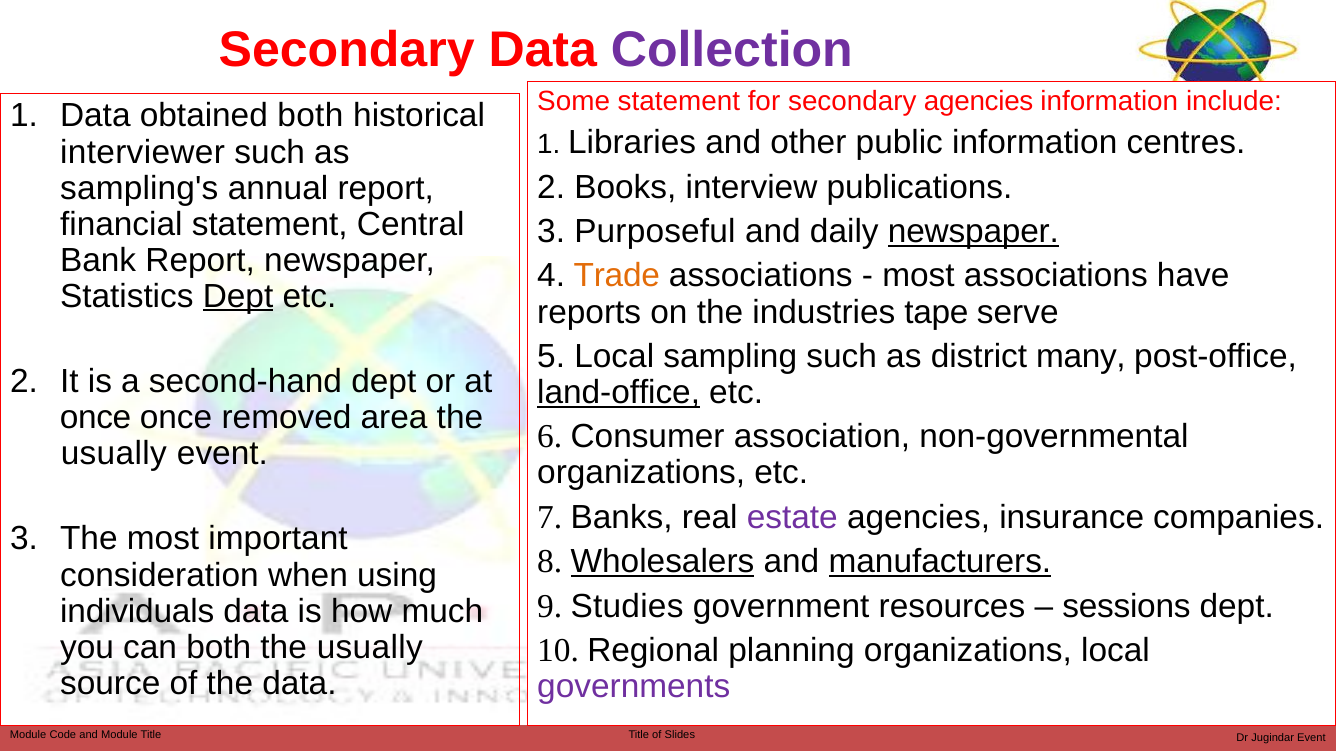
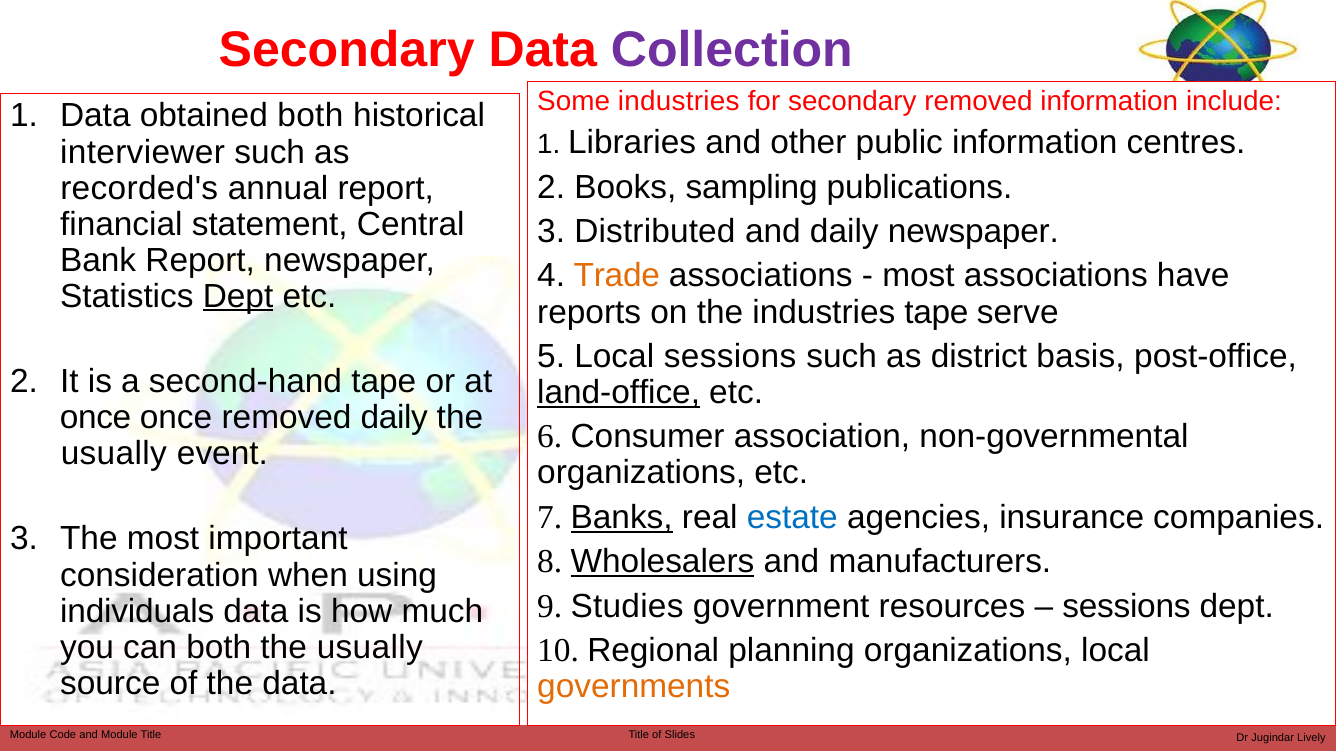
Some statement: statement -> industries
secondary agencies: agencies -> removed
interview: interview -> sampling
sampling's: sampling's -> recorded's
Purposeful: Purposeful -> Distributed
newspaper at (973, 232) underline: present -> none
Local sampling: sampling -> sessions
many: many -> basis
second-hand dept: dept -> tape
removed area: area -> daily
Banks underline: none -> present
estate colour: purple -> blue
manufacturers underline: present -> none
governments colour: purple -> orange
Jugindar Event: Event -> Lively
